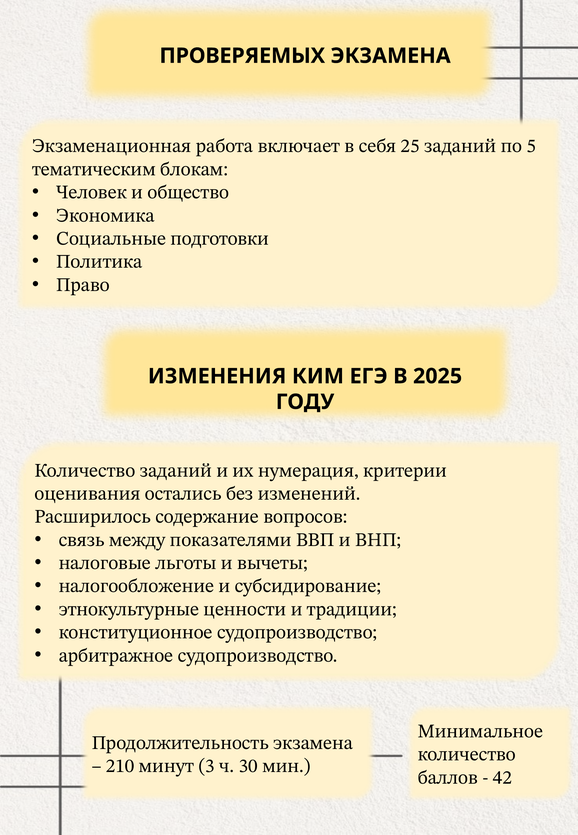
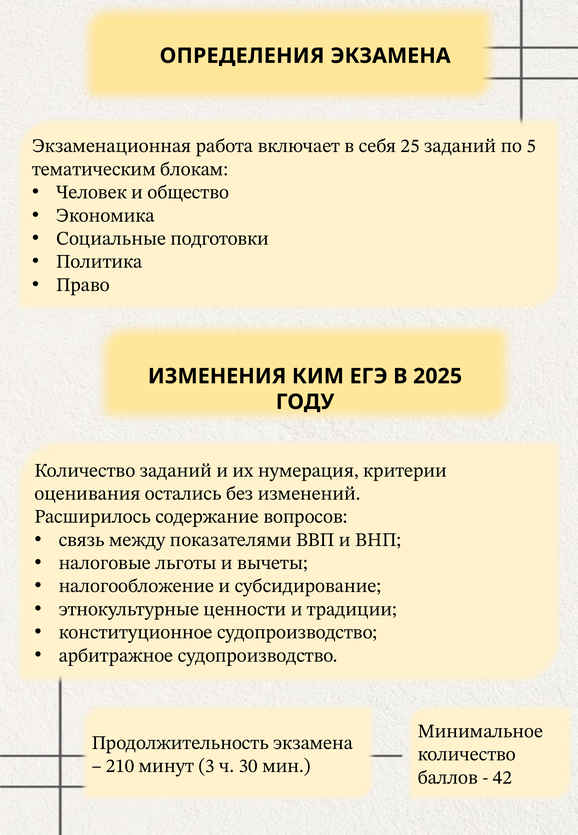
ПРОВЕРЯЕМЫХ: ПРОВЕРЯЕМЫХ -> ОПРЕДЕЛЕНИЯ
